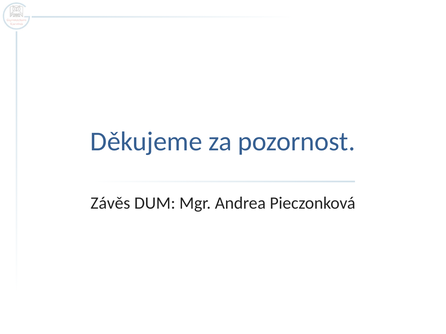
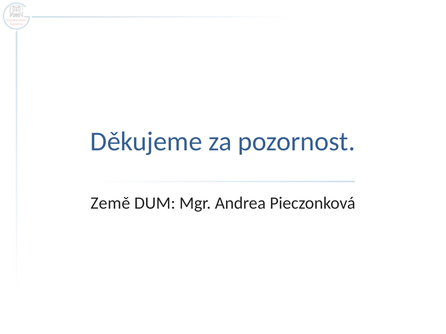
Závěs: Závěs -> Země
